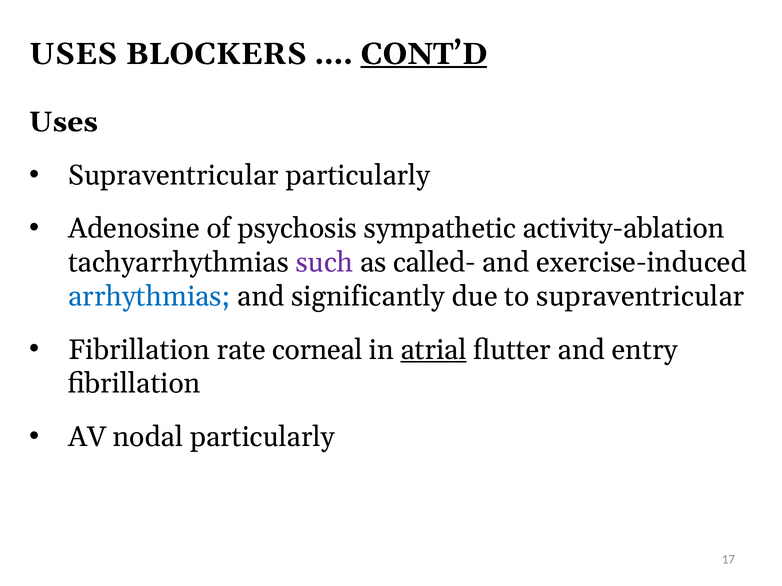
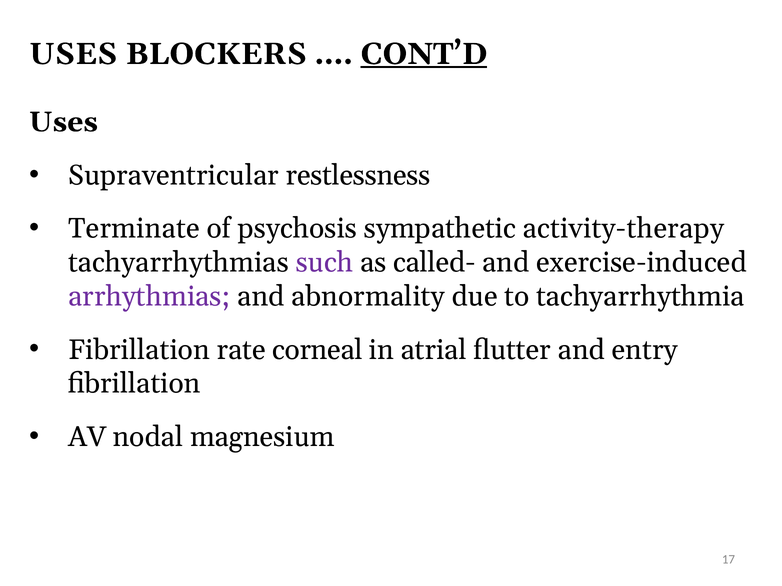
Supraventricular particularly: particularly -> restlessness
Adenosine: Adenosine -> Terminate
activity-ablation: activity-ablation -> activity-therapy
arrhythmias colour: blue -> purple
significantly: significantly -> abnormality
to supraventricular: supraventricular -> tachyarrhythmia
atrial underline: present -> none
nodal particularly: particularly -> magnesium
